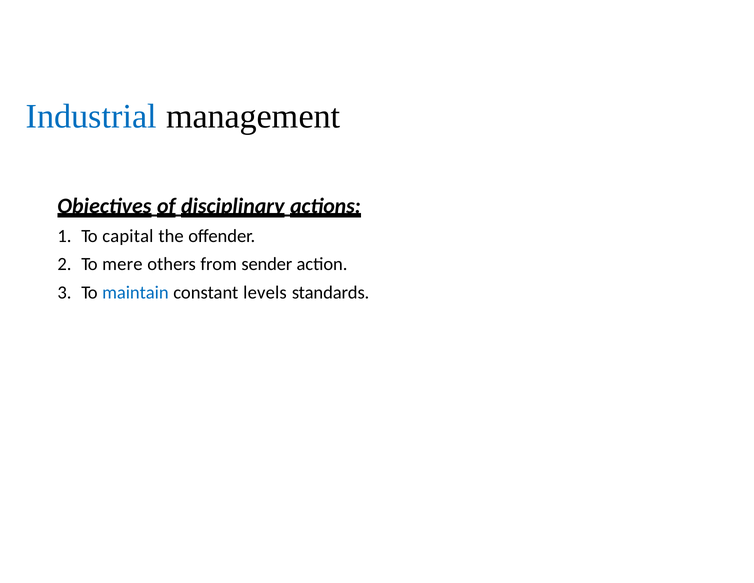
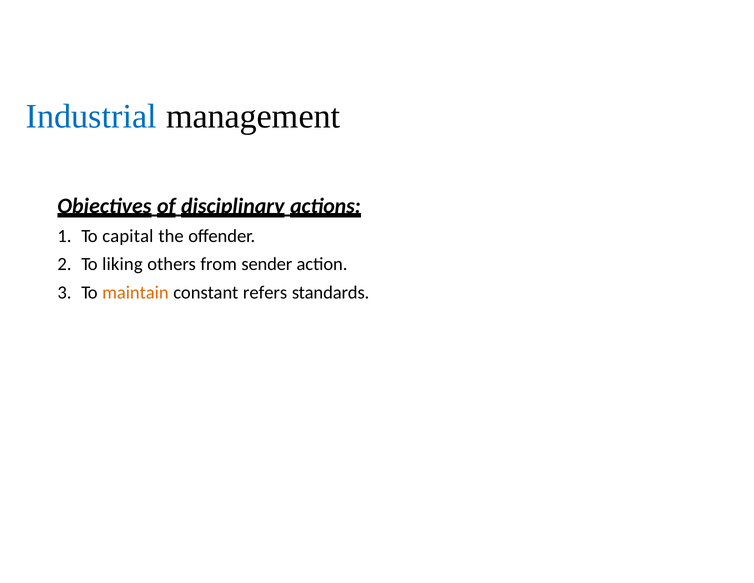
mere: mere -> liking
maintain colour: blue -> orange
levels: levels -> refers
